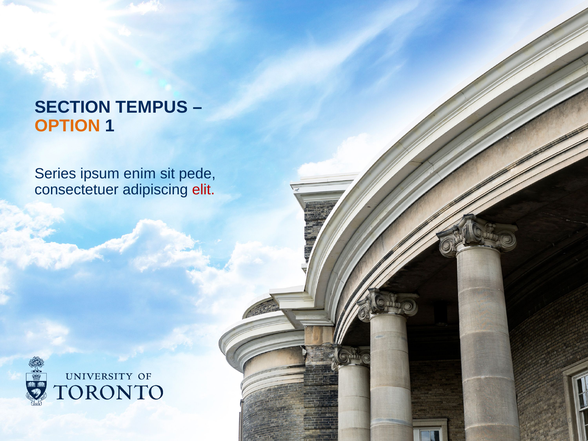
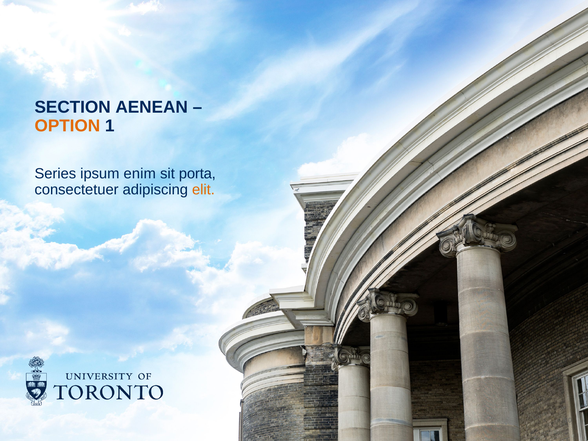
TEMPUS: TEMPUS -> AENEAN
pede: pede -> porta
elit colour: red -> orange
